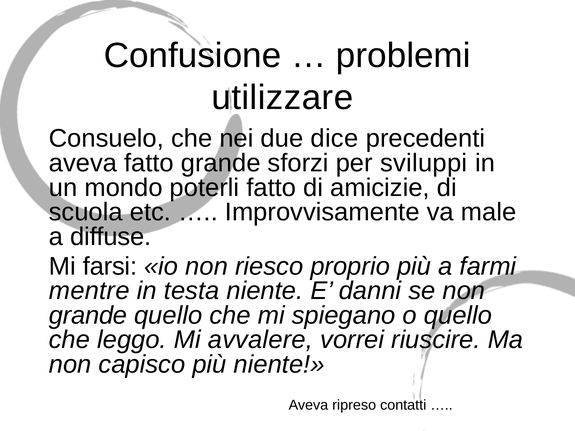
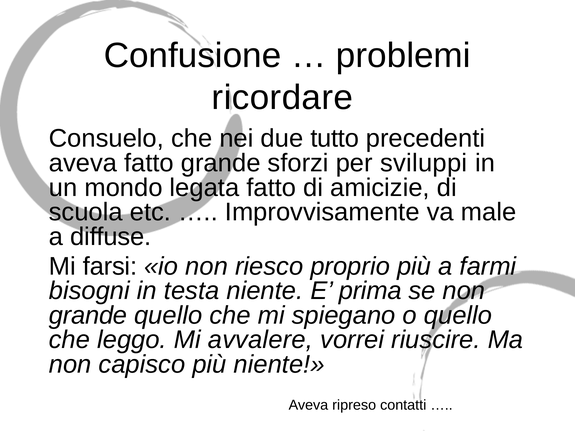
utilizzare: utilizzare -> ricordare
dice: dice -> tutto
poterli: poterli -> legata
mentre: mentre -> bisogni
danni: danni -> prima
